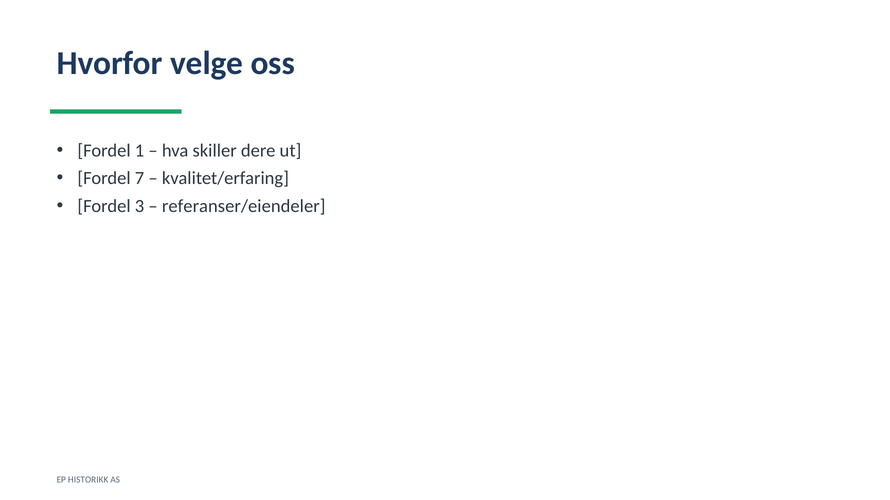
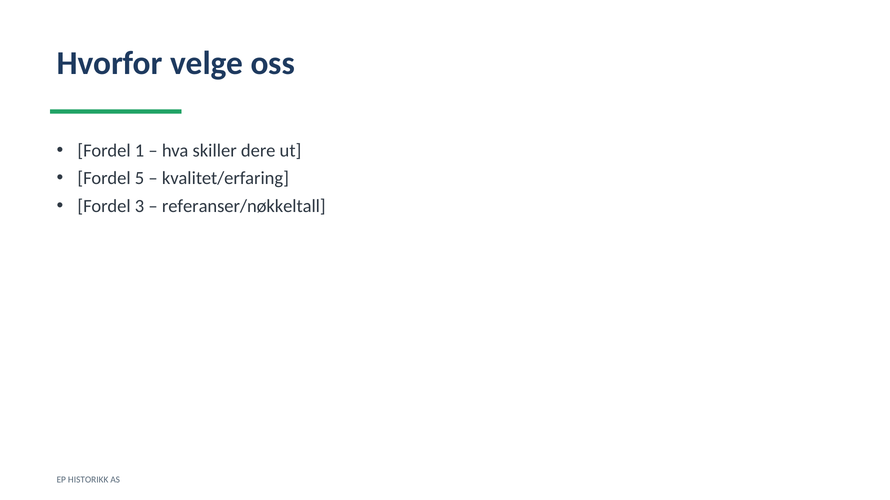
7: 7 -> 5
referanser/eiendeler: referanser/eiendeler -> referanser/nøkkeltall
